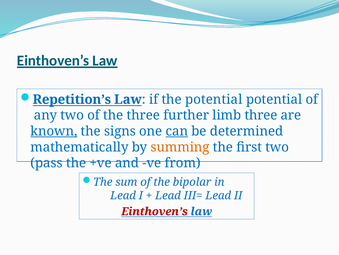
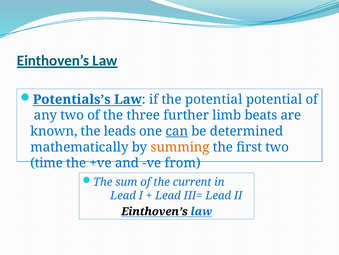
Repetition’s: Repetition’s -> Potentials’s
limb three: three -> beats
known underline: present -> none
signs: signs -> leads
pass: pass -> time
bipolar: bipolar -> current
Einthoven’s at (155, 211) colour: red -> black
